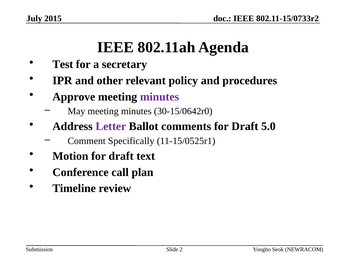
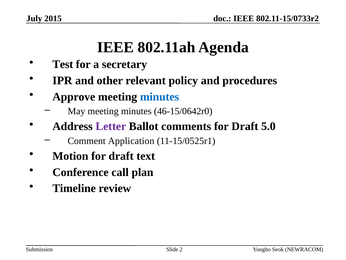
minutes at (160, 97) colour: purple -> blue
30-15/0642r0: 30-15/0642r0 -> 46-15/0642r0
Specifically: Specifically -> Application
